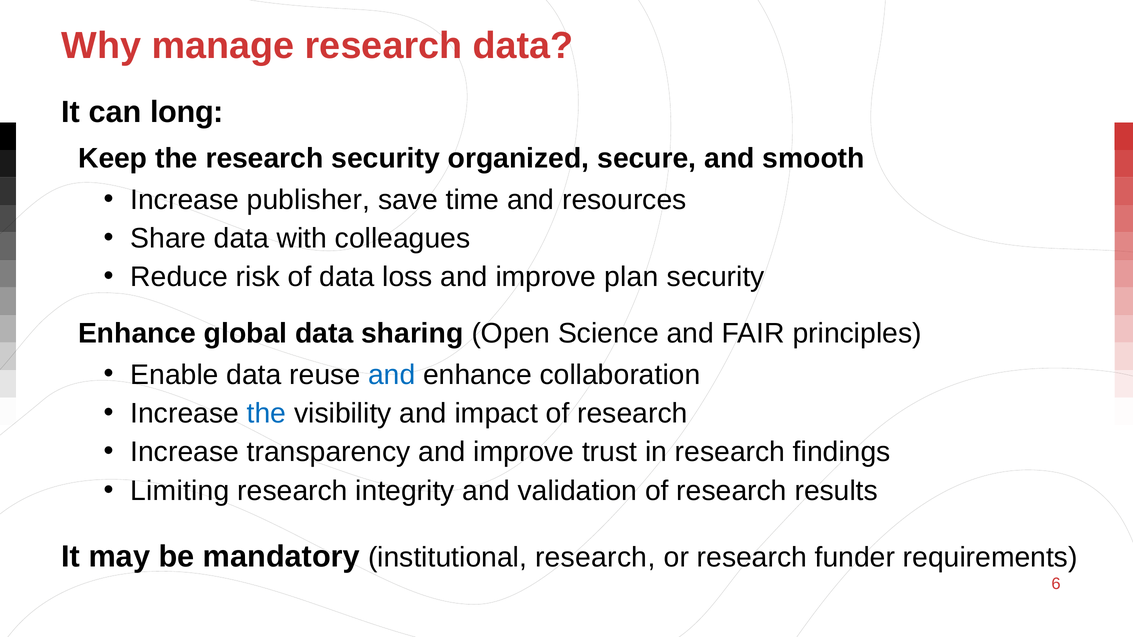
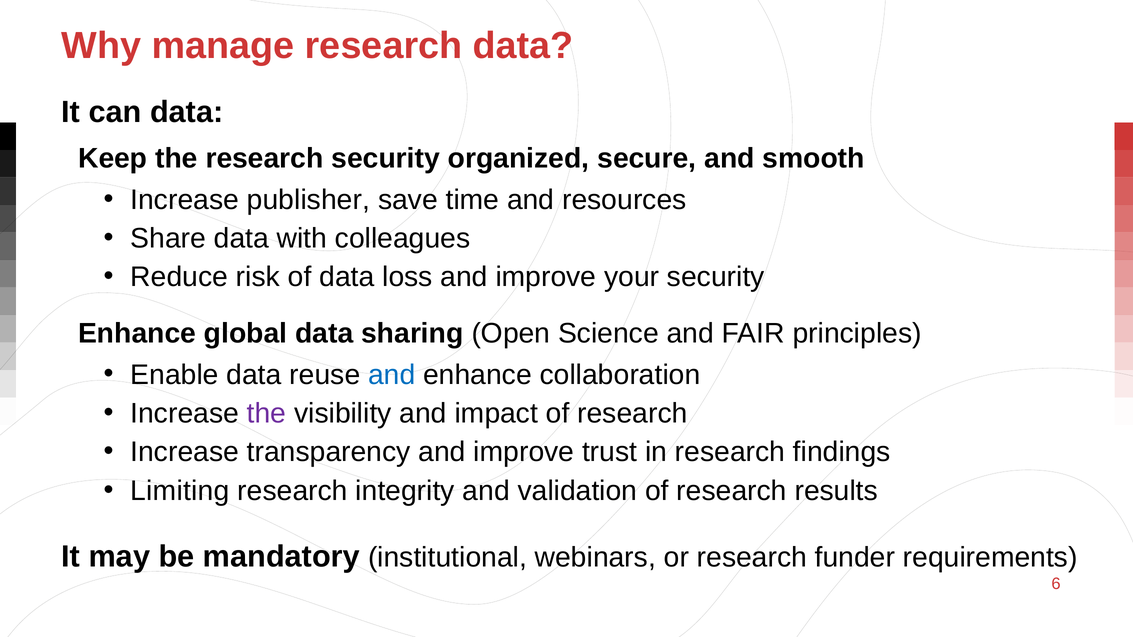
can long: long -> data
plan: plan -> your
the at (267, 414) colour: blue -> purple
institutional research: research -> webinars
